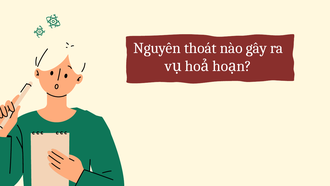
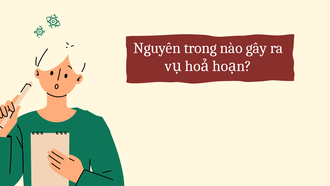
thoát: thoát -> trong
